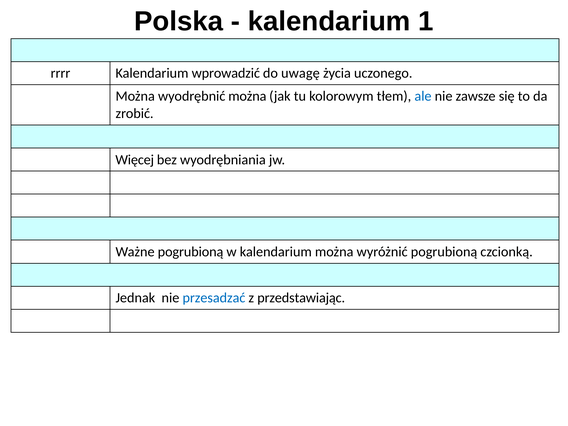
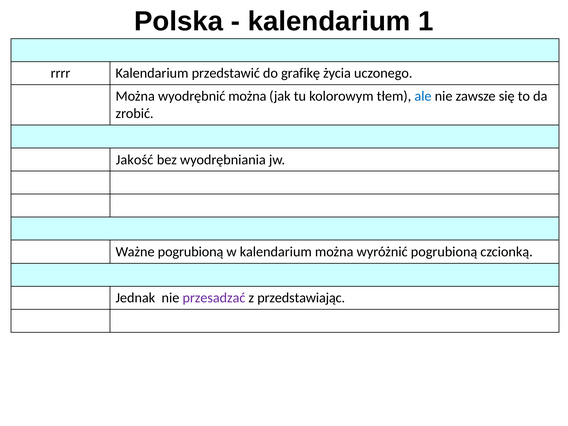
wprowadzić: wprowadzić -> przedstawić
uwagę: uwagę -> grafikę
Więcej: Więcej -> Jakość
przesadzać colour: blue -> purple
